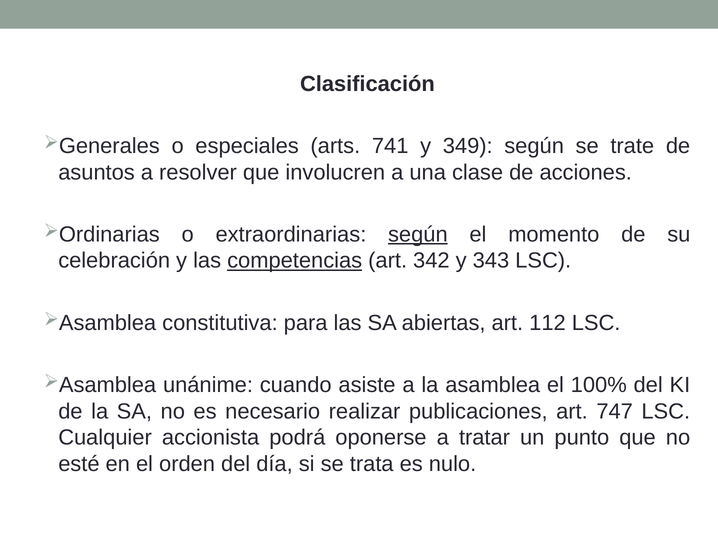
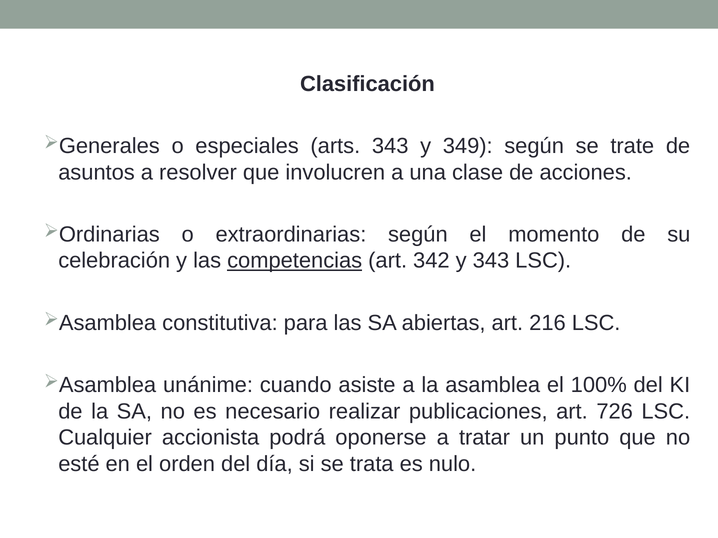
arts 741: 741 -> 343
según at (418, 235) underline: present -> none
112: 112 -> 216
747: 747 -> 726
